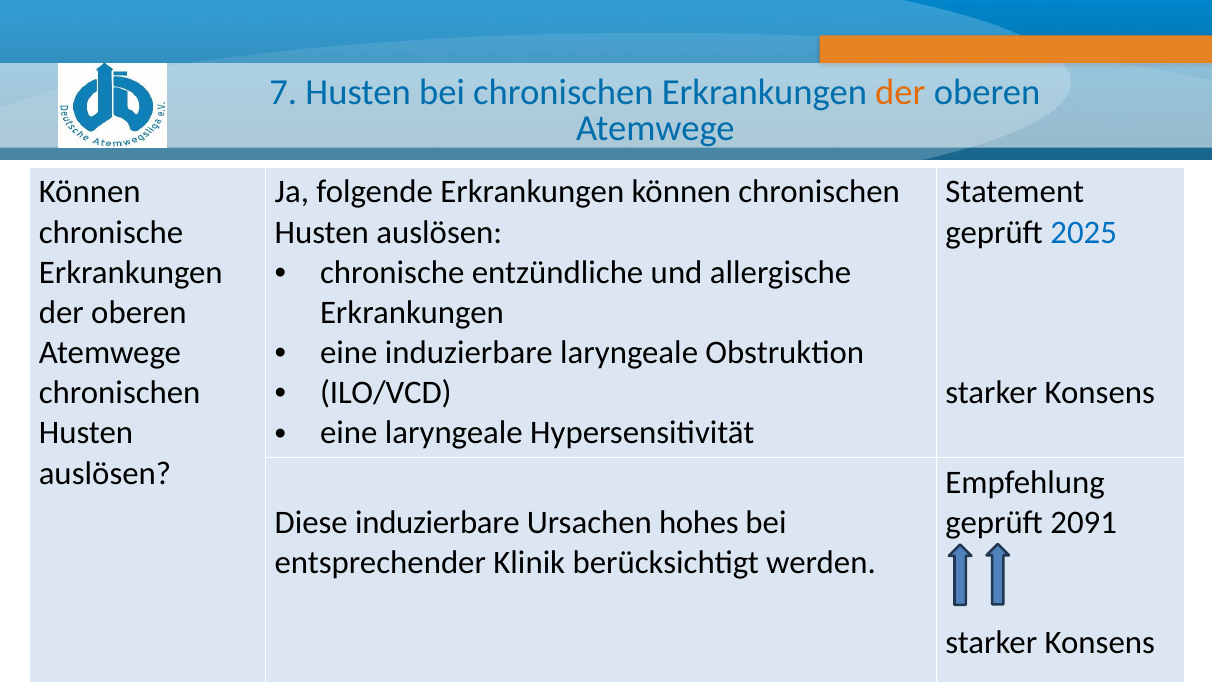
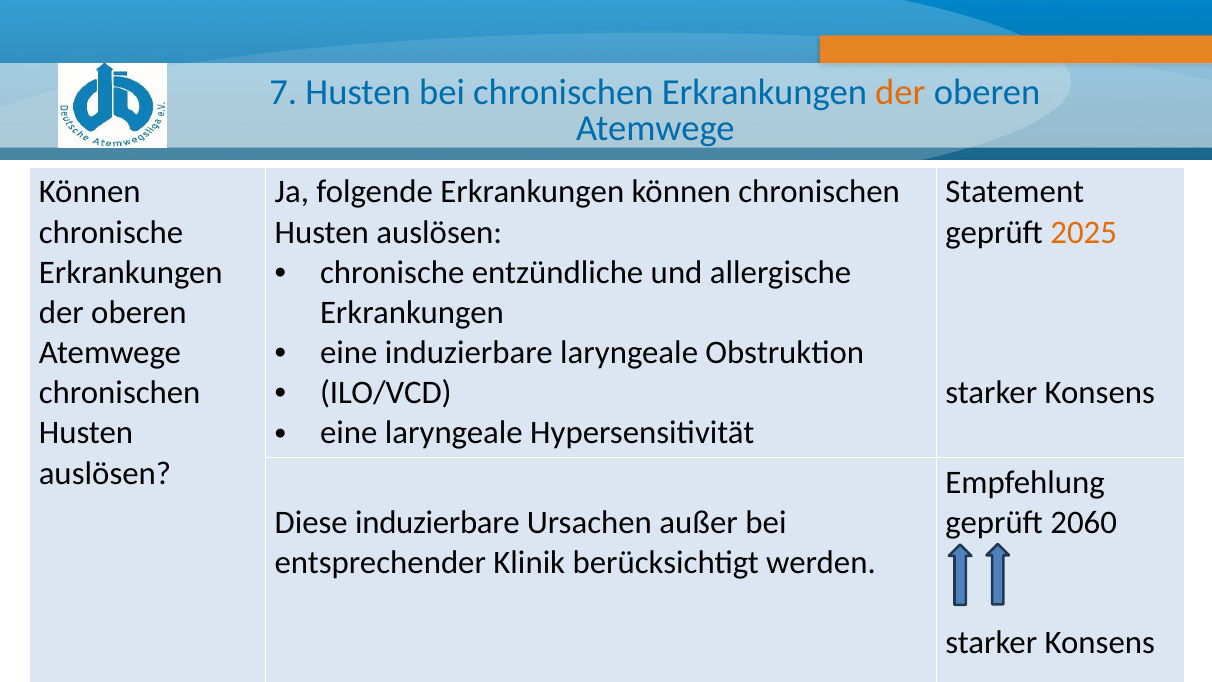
2025 colour: blue -> orange
hohes: hohes -> außer
2091: 2091 -> 2060
